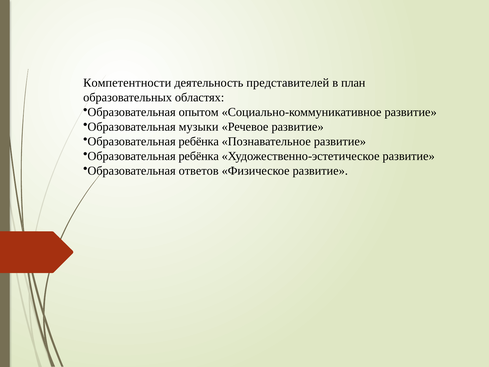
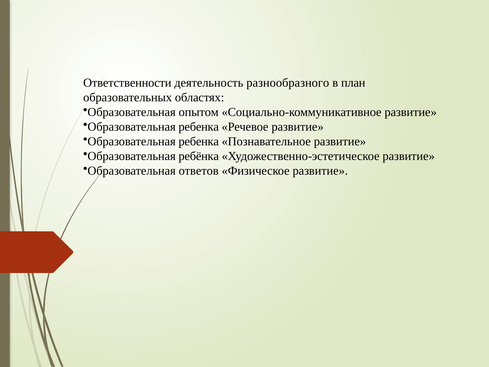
Компетентности: Компетентности -> Ответственности
представителей: представителей -> разнообразного
музыки at (199, 127): музыки -> ребенка
ребёнка at (199, 141): ребёнка -> ребенка
